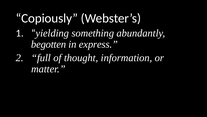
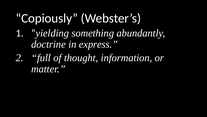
begotten: begotten -> doctrine
